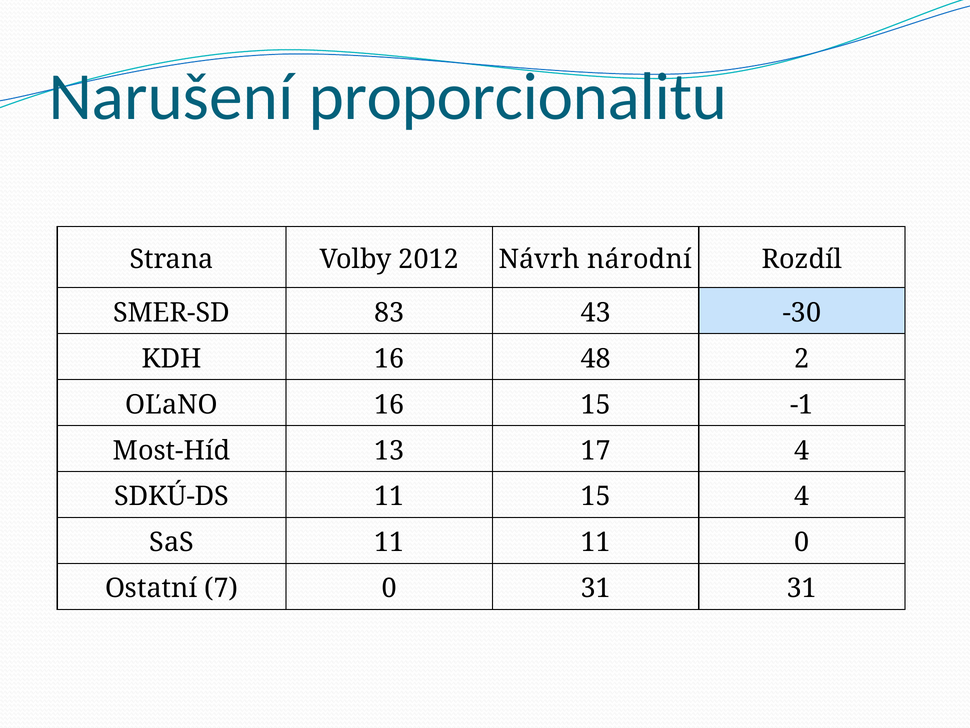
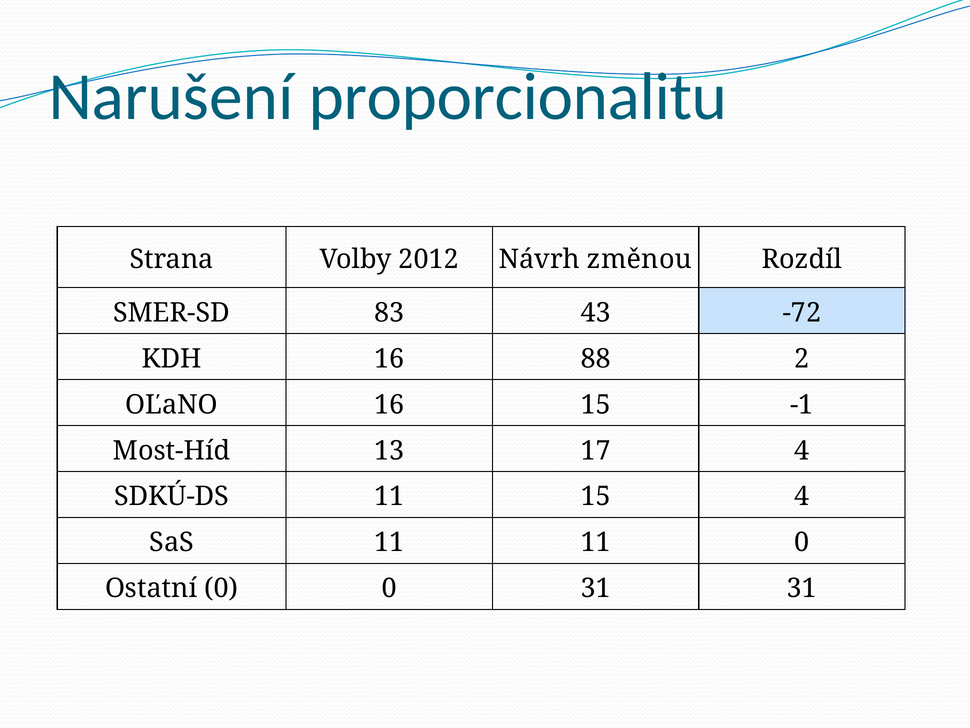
národní: národní -> změnou
-30: -30 -> -72
48: 48 -> 88
Ostatní 7: 7 -> 0
